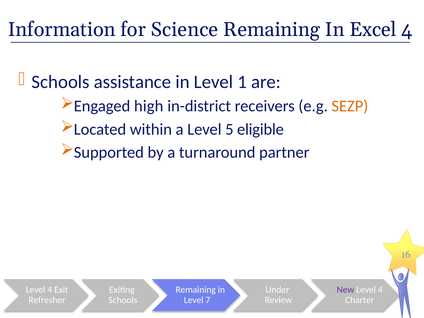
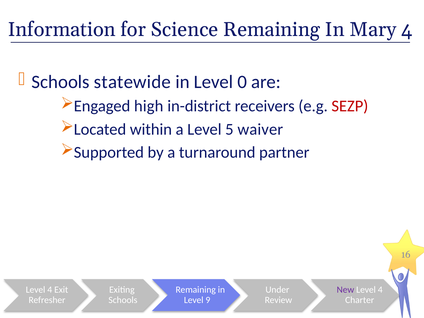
Excel: Excel -> Mary
assistance: assistance -> statewide
1: 1 -> 0
SEZP colour: orange -> red
eligible: eligible -> waiver
7: 7 -> 9
